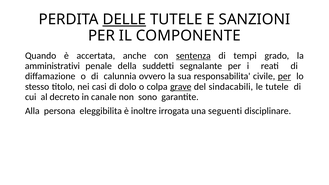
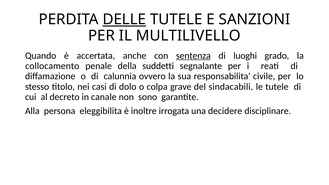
COMPONENTE: COMPONENTE -> MULTILIVELLO
tempi: tempi -> luoghi
amministrativi: amministrativi -> collocamento
per at (284, 76) underline: present -> none
grave underline: present -> none
seguenti: seguenti -> decidere
